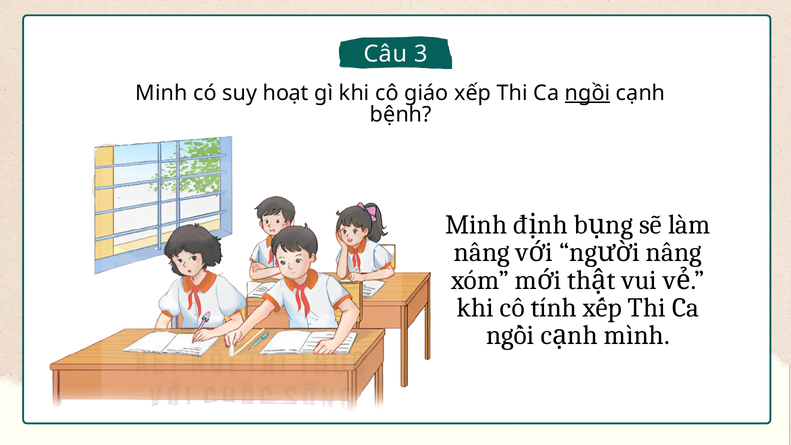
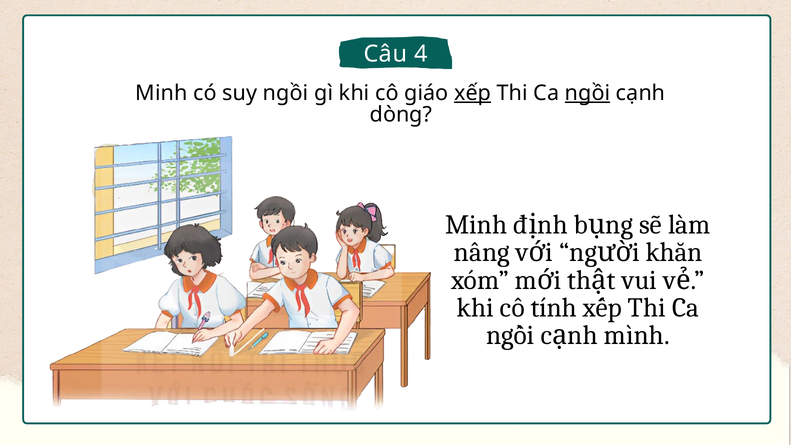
3: 3 -> 4
suy hoạt: hoạt -> ngồi
xếp underline: none -> present
bệnh: bệnh -> dòng
nâng at (674, 252): nâng -> khăn
